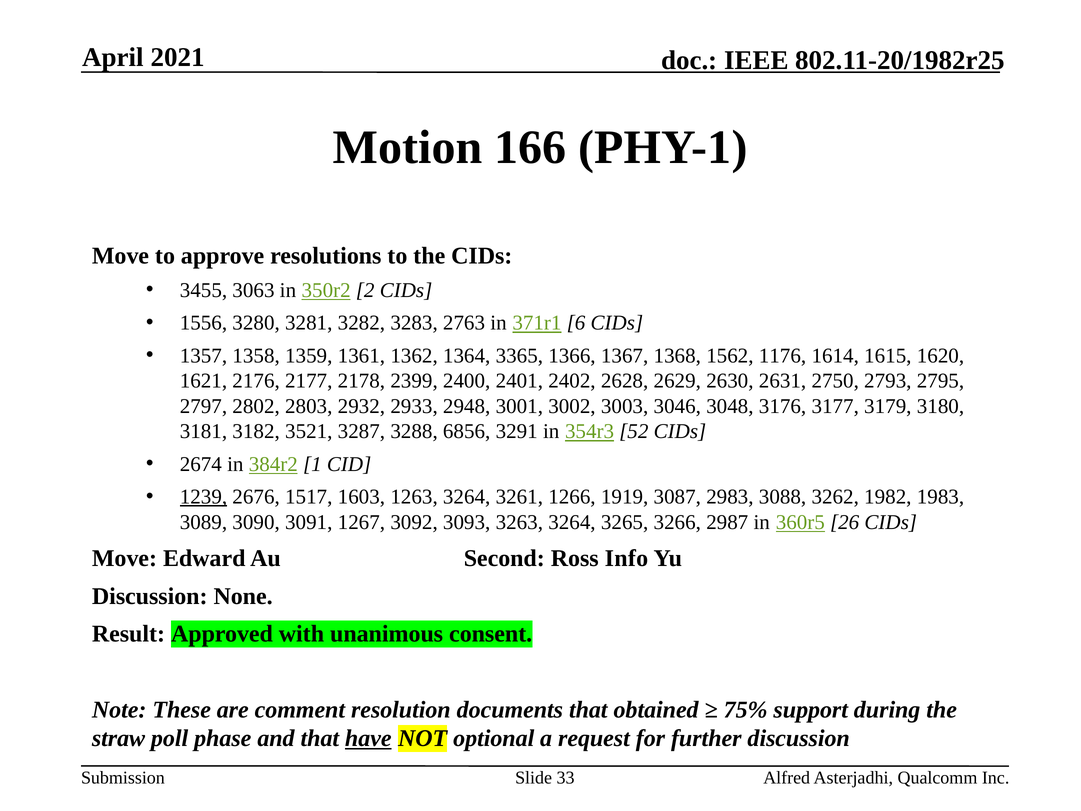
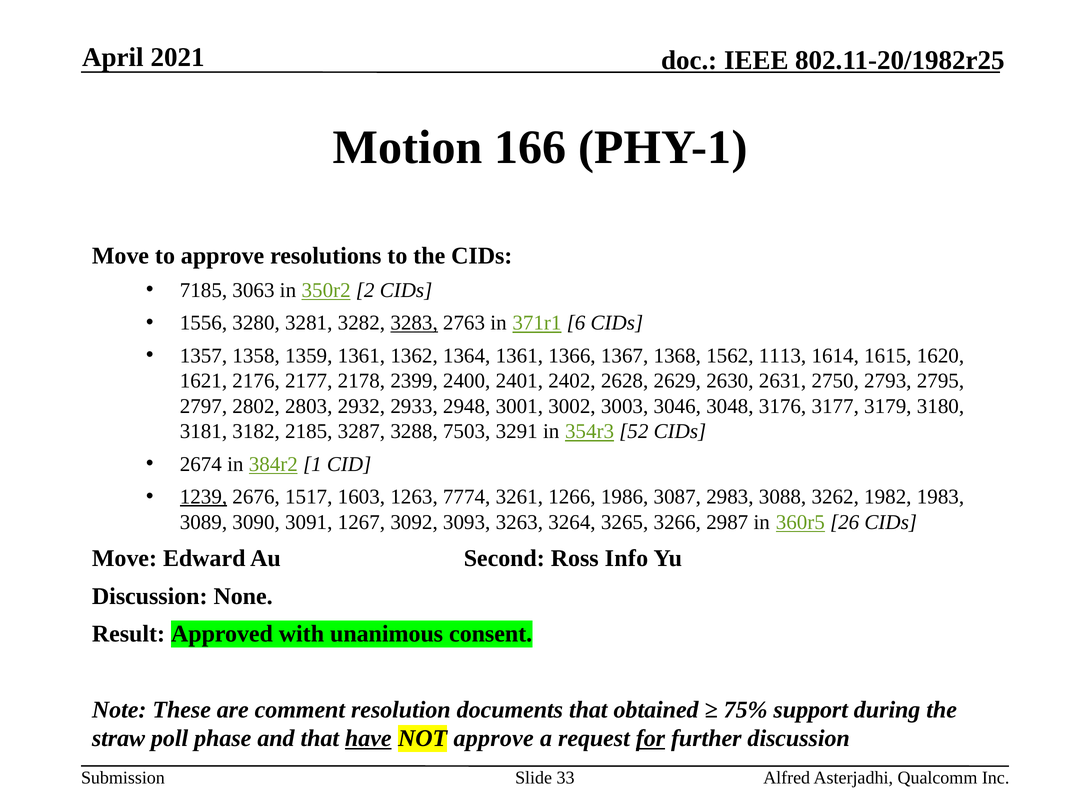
3455: 3455 -> 7185
3283 underline: none -> present
1364 3365: 3365 -> 1361
1176: 1176 -> 1113
3521: 3521 -> 2185
6856: 6856 -> 7503
1263 3264: 3264 -> 7774
1919: 1919 -> 1986
NOT optional: optional -> approve
for underline: none -> present
